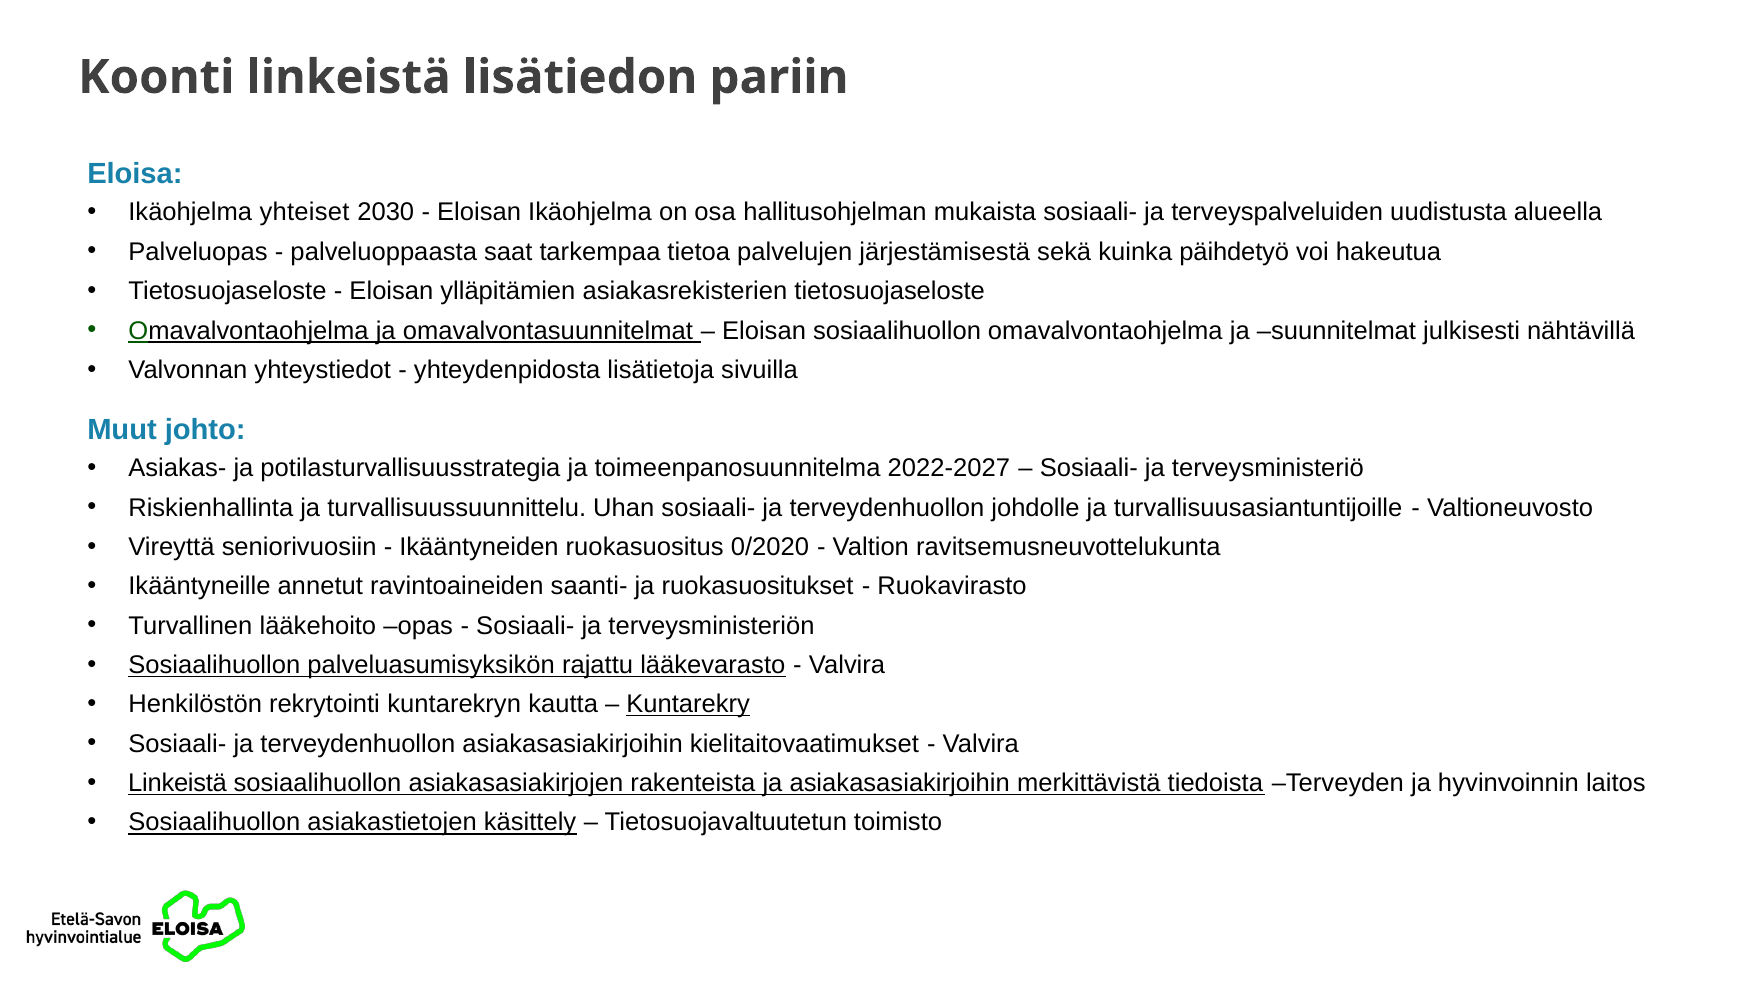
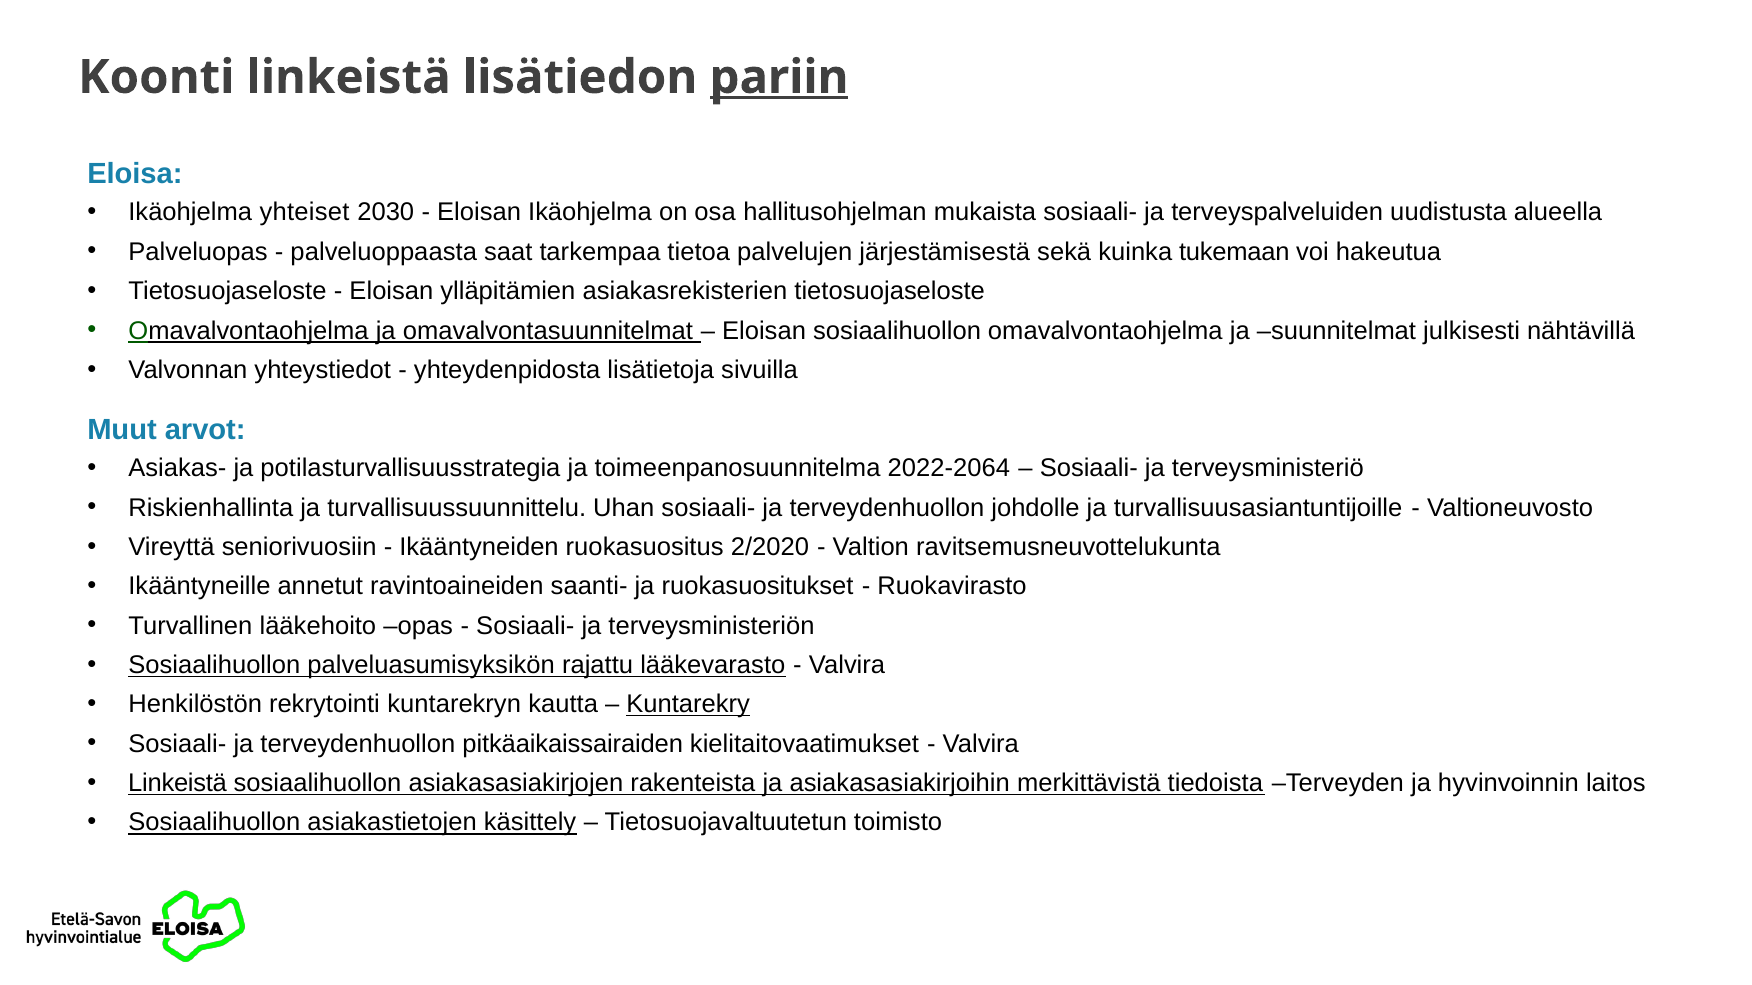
pariin underline: none -> present
päihdetyö: päihdetyö -> tukemaan
johto: johto -> arvot
2022-2027: 2022-2027 -> 2022-2064
0/2020: 0/2020 -> 2/2020
terveydenhuollon asiakasasiakirjoihin: asiakasasiakirjoihin -> pitkäaikaissairaiden
